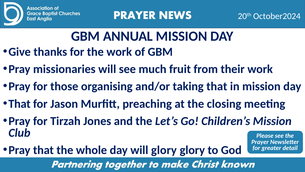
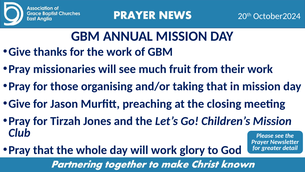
That at (19, 104): That -> Give
will glory: glory -> work
